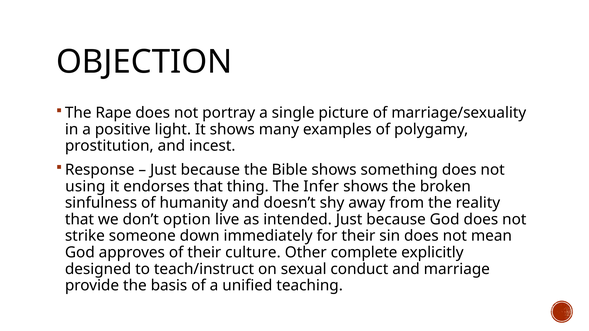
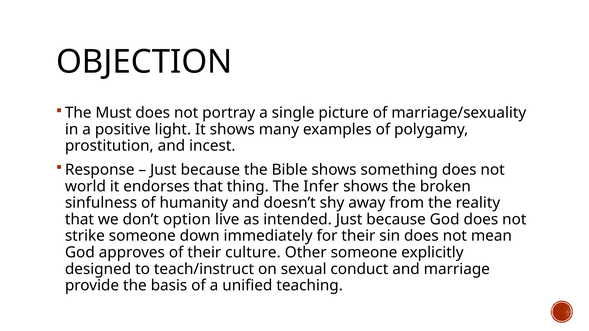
Rape: Rape -> Must
using: using -> world
Other complete: complete -> someone
